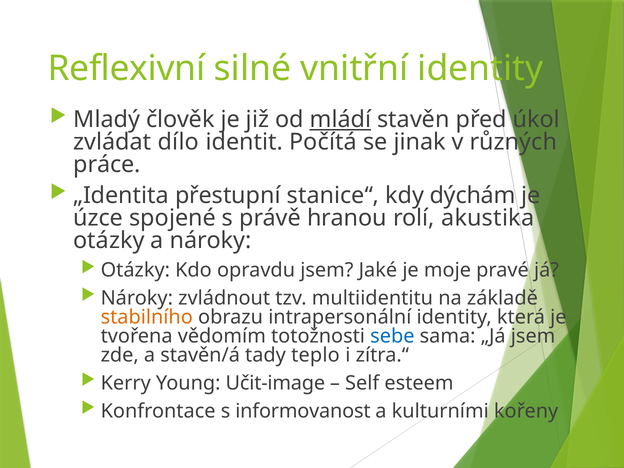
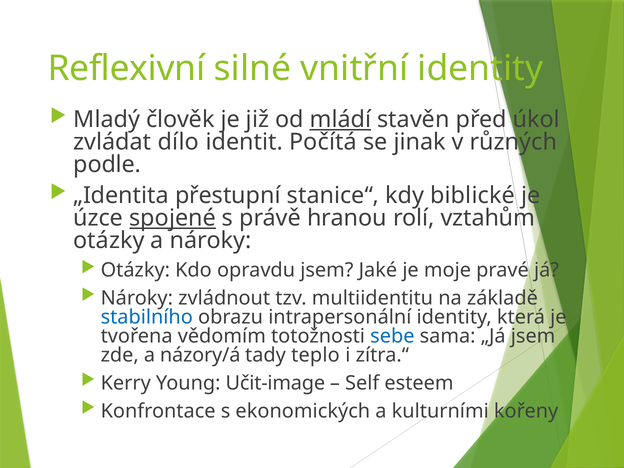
práce: práce -> podle
dýchám: dýchám -> biblické
spojené underline: none -> present
akustika: akustika -> vztahům
stabilního colour: orange -> blue
stavěn/á: stavěn/á -> názory/á
informovanost: informovanost -> ekonomických
